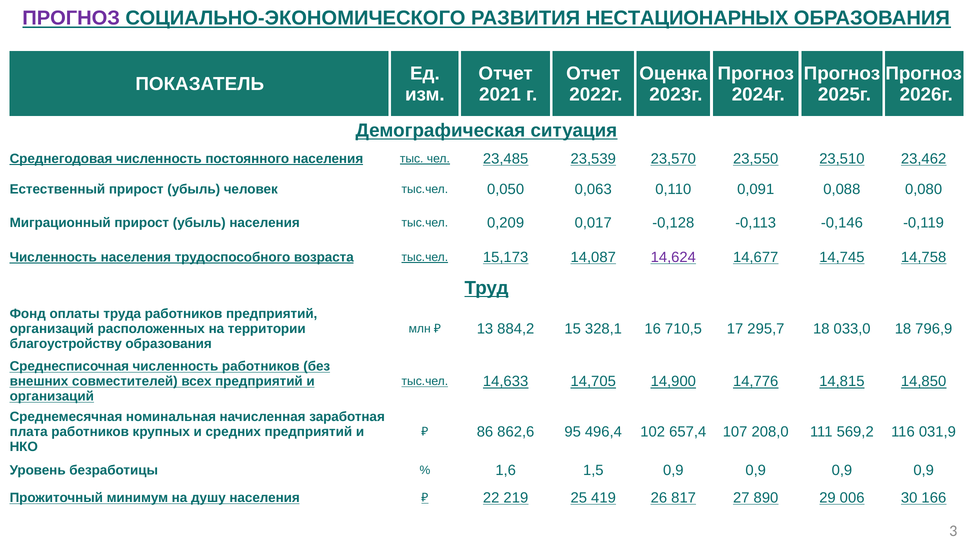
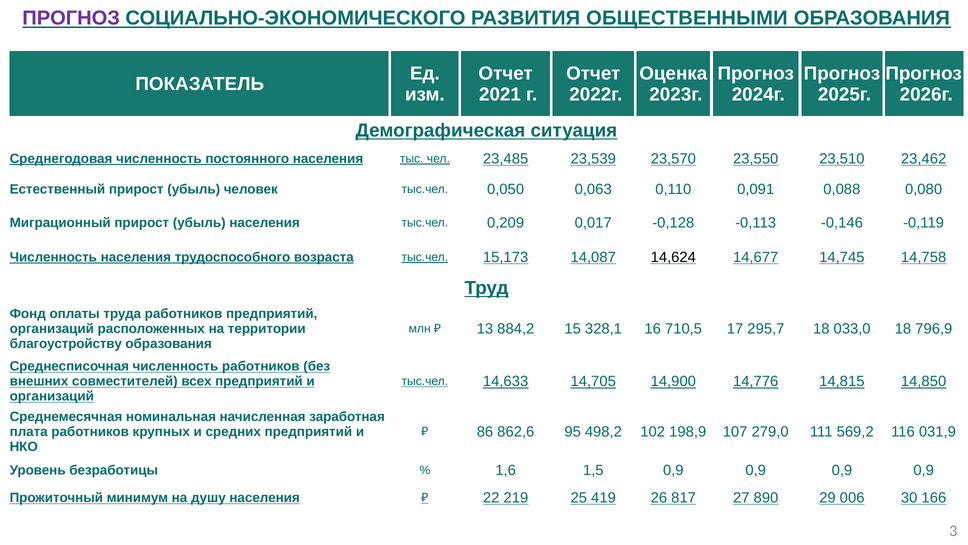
НЕСТАЦИОНАРНЫХ: НЕСТАЦИОНАРНЫХ -> ОБЩЕСТВЕННЫМИ
14,624 colour: purple -> black
496,4: 496,4 -> 498,2
657,4: 657,4 -> 198,9
208,0: 208,0 -> 279,0
